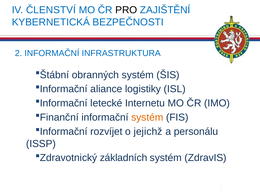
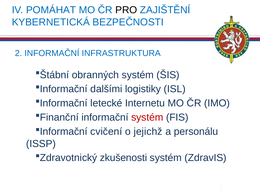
ČLENSTVÍ: ČLENSTVÍ -> POMÁHAT
aliance: aliance -> dalšími
systém at (147, 117) colour: orange -> red
rozvíjet: rozvíjet -> cvičení
základních: základních -> zkušenosti
